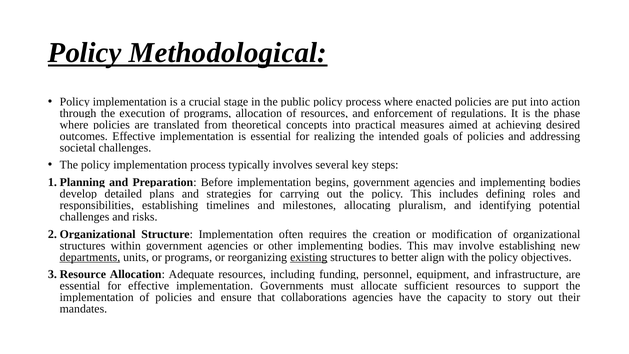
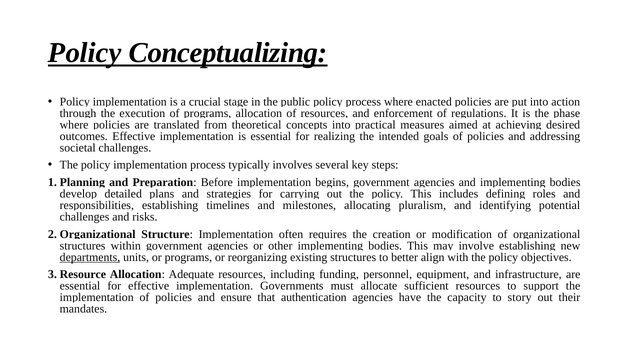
Methodological: Methodological -> Conceptualizing
existing underline: present -> none
collaborations: collaborations -> authentication
